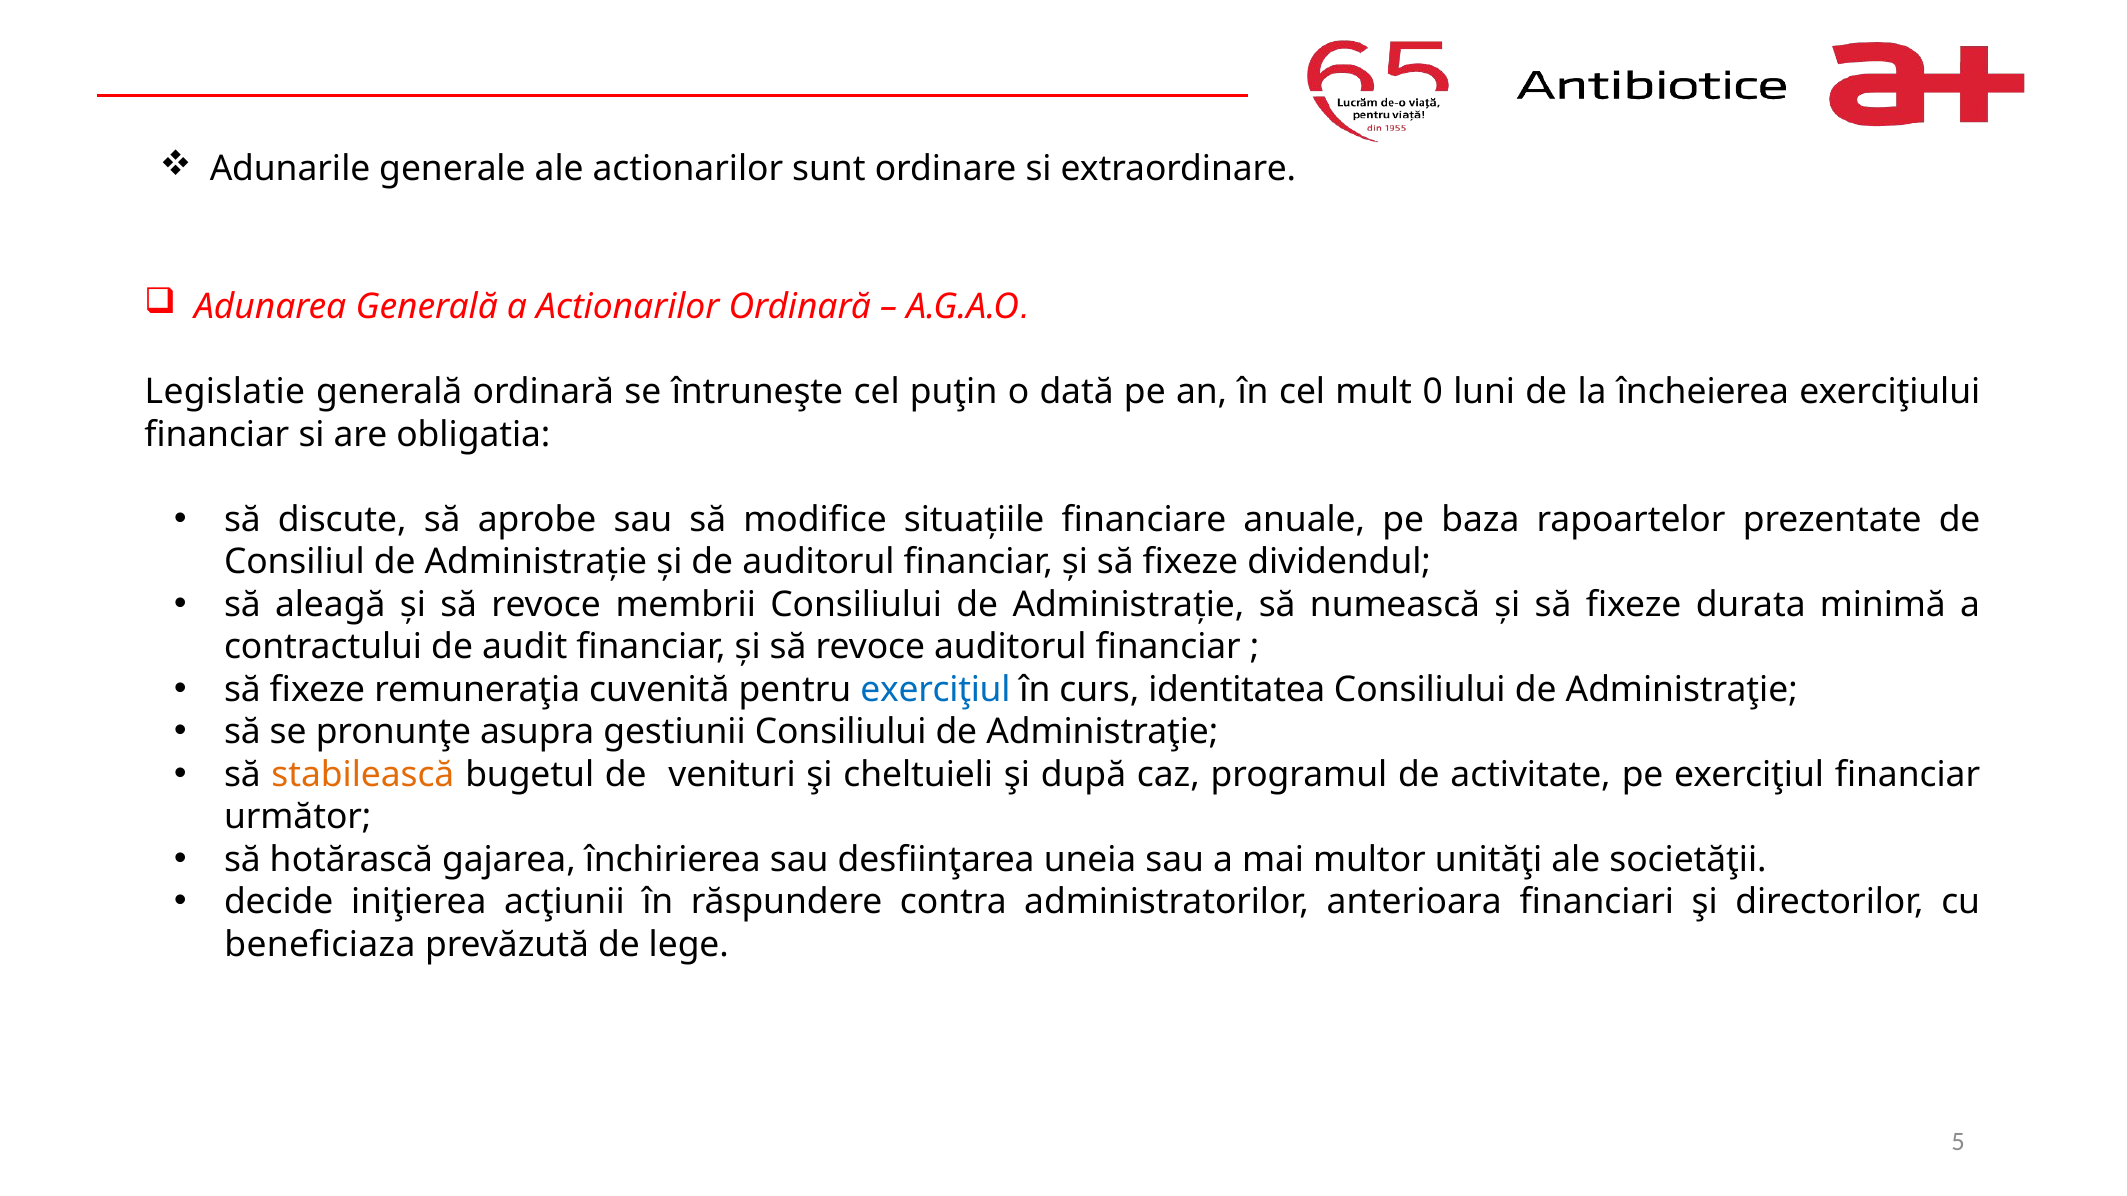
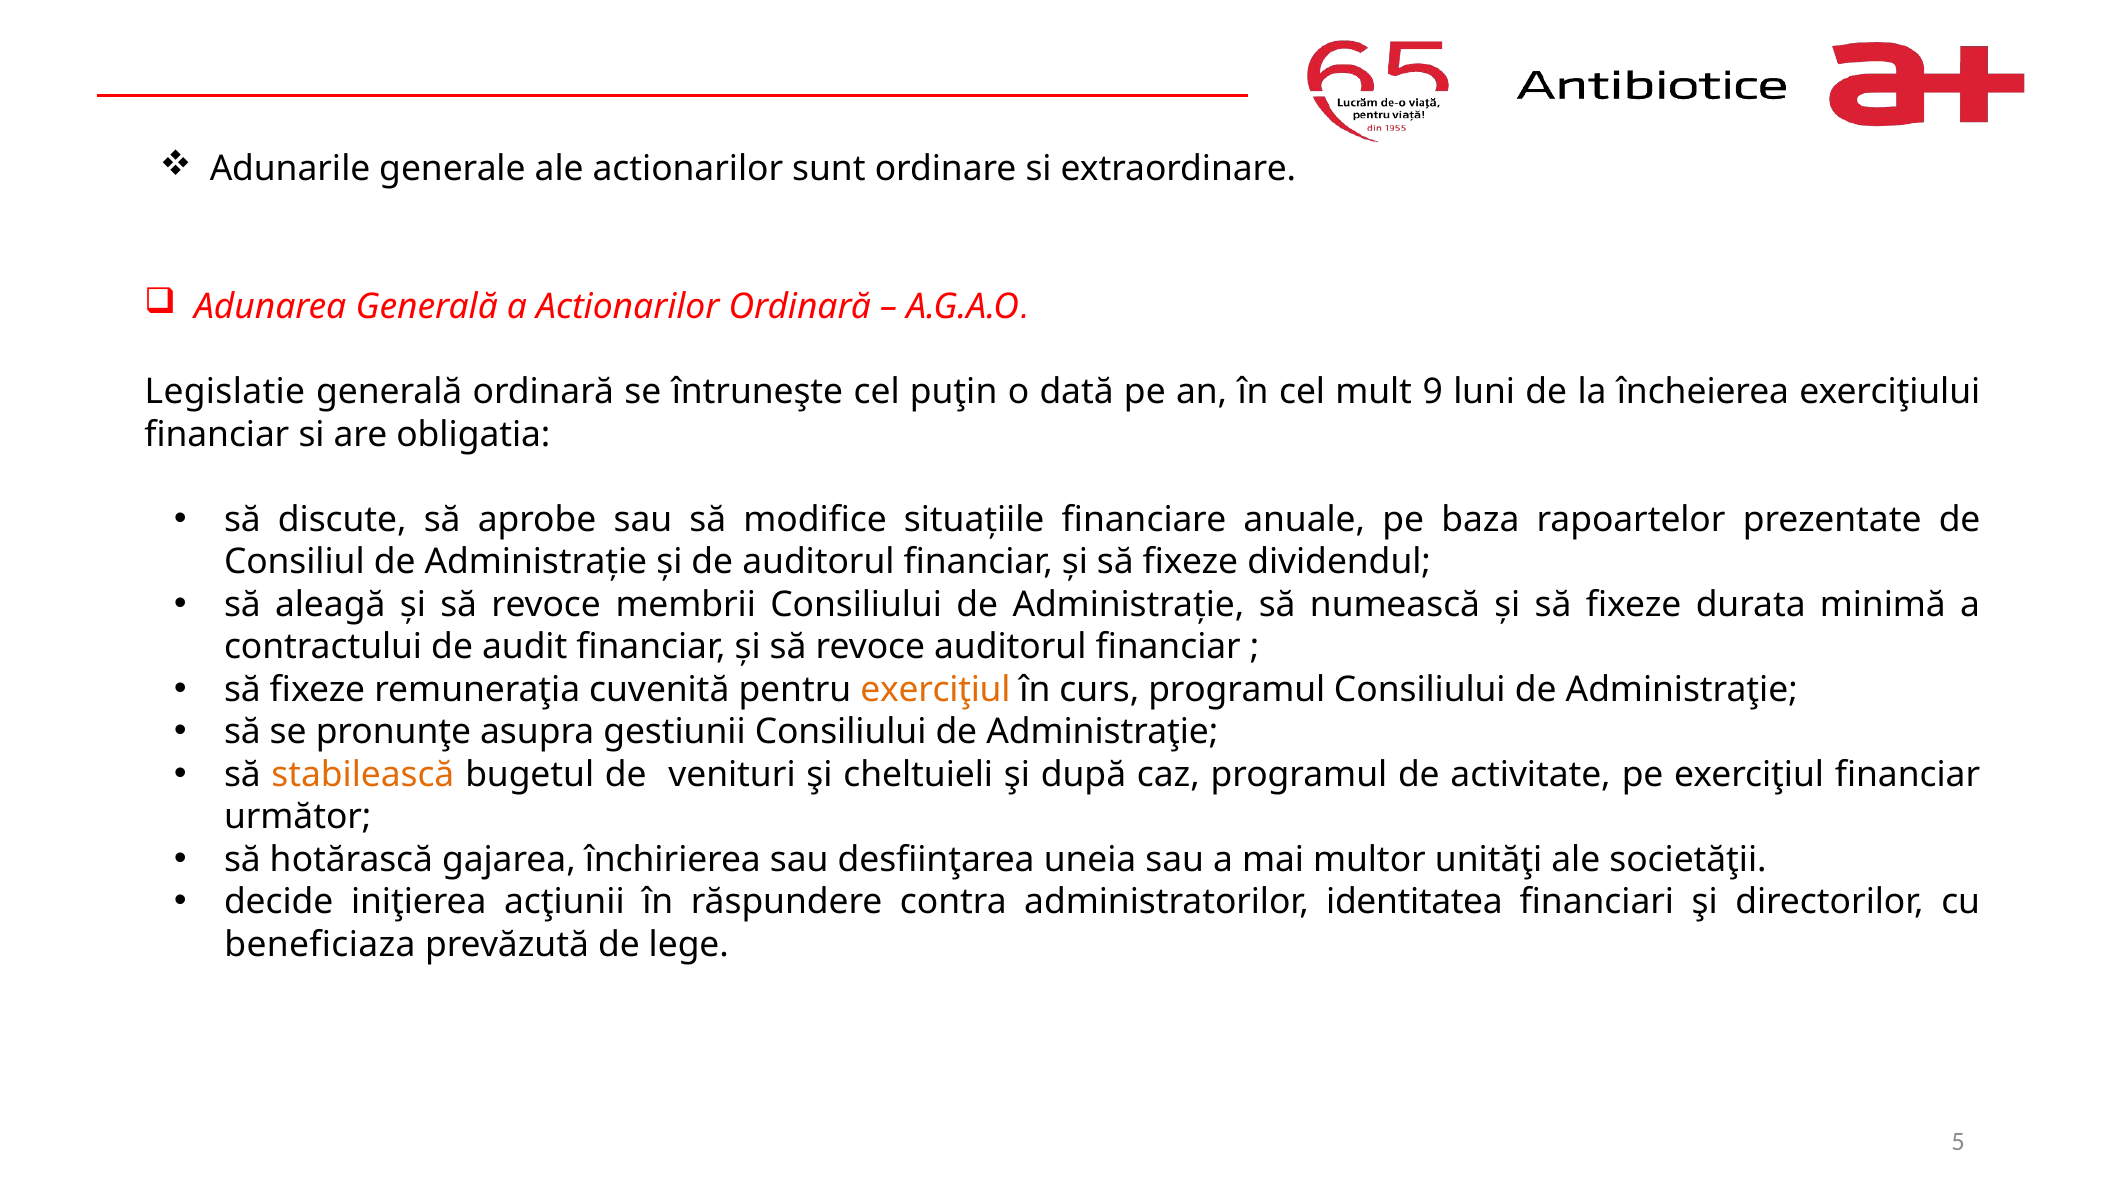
0: 0 -> 9
exerciţiul at (935, 690) colour: blue -> orange
curs identitatea: identitatea -> programul
anterioara: anterioara -> identitatea
